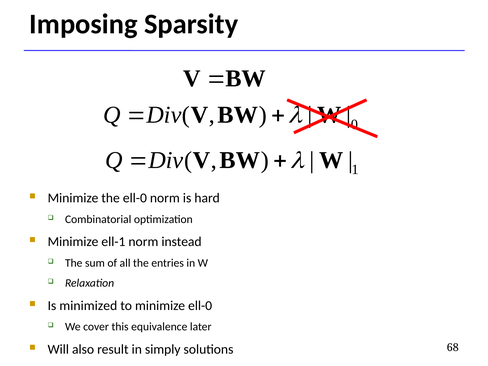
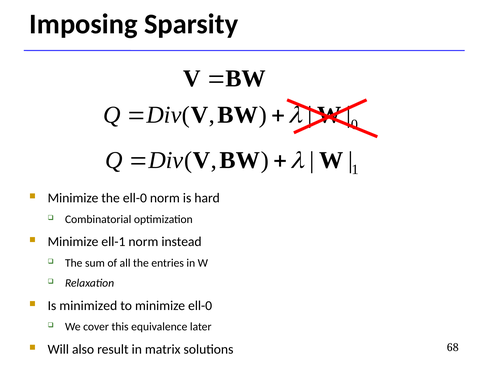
simply: simply -> matrix
